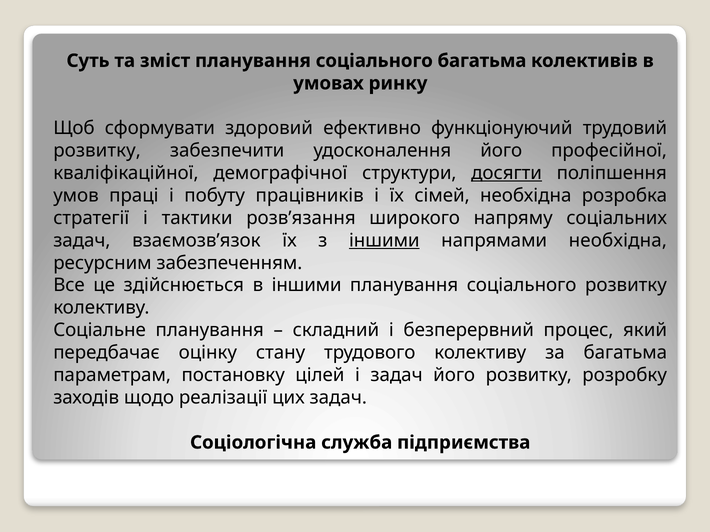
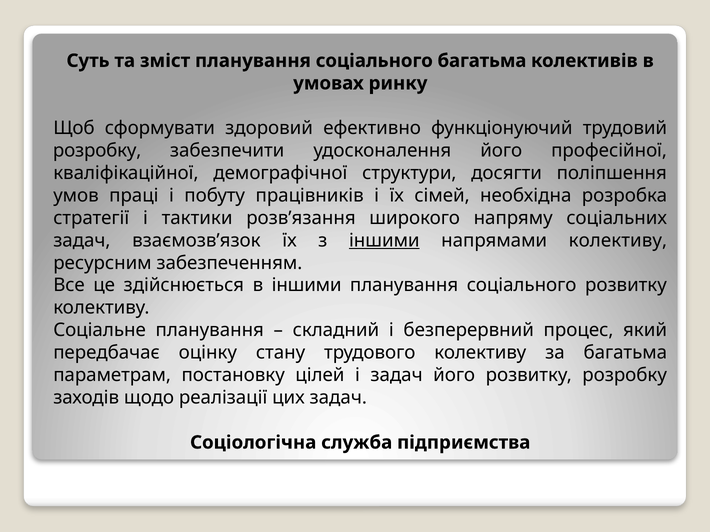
розвитку at (97, 151): розвитку -> розробку
досягти underline: present -> none
напрямами необхідна: необхідна -> колективу
